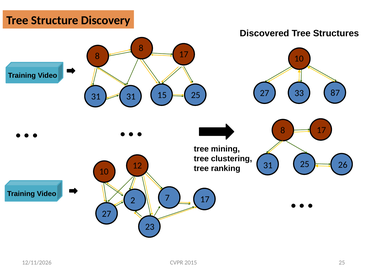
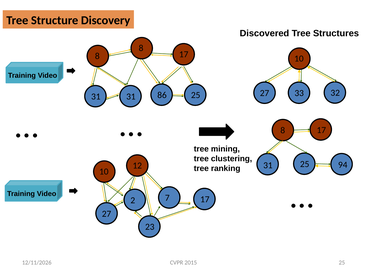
87: 87 -> 32
15: 15 -> 86
26: 26 -> 94
